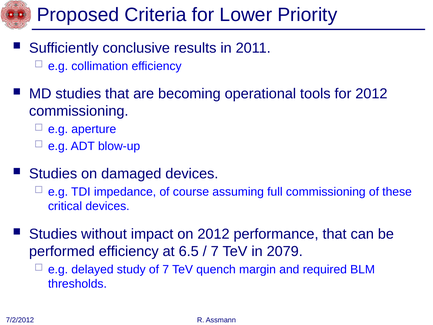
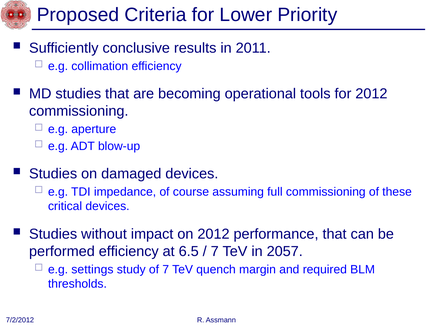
2079: 2079 -> 2057
delayed: delayed -> settings
